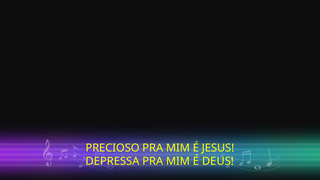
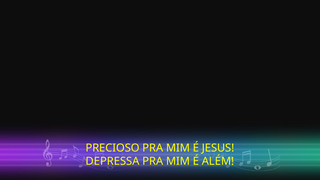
DEUS: DEUS -> ALÉM
